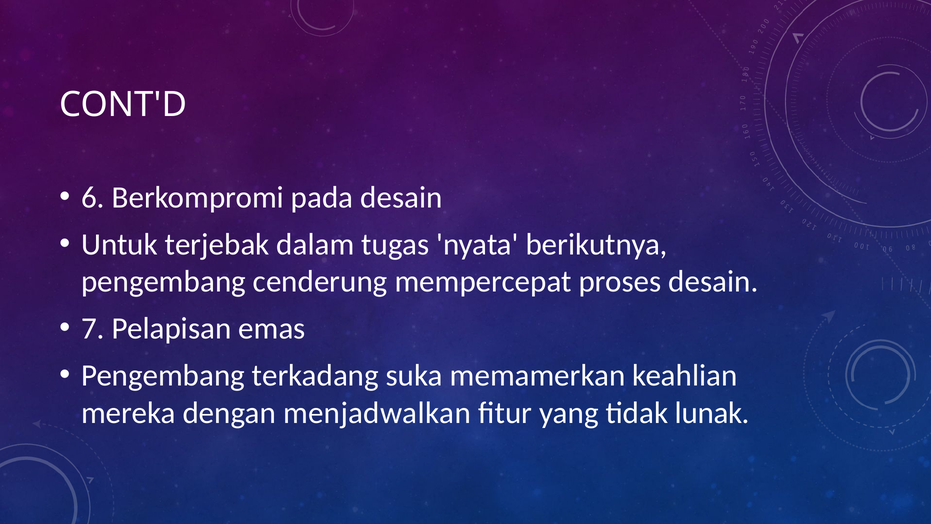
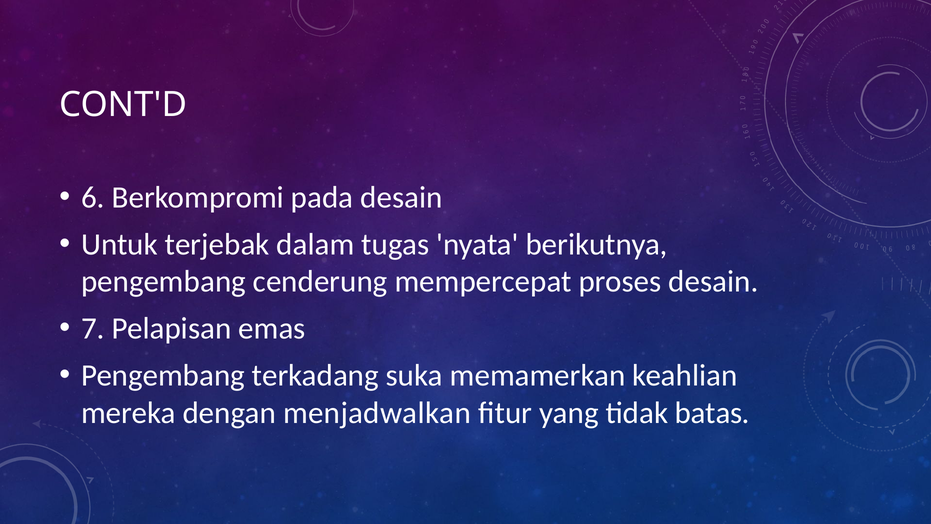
lunak: lunak -> batas
